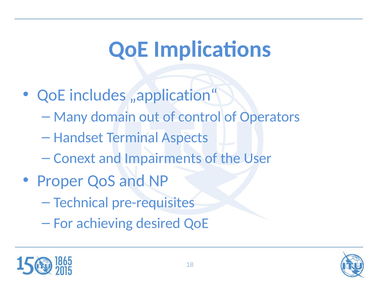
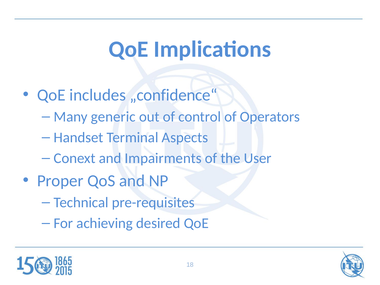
„application“: „application“ -> „confidence“
domain: domain -> generic
